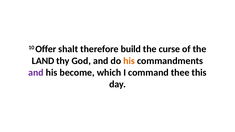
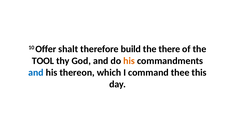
curse: curse -> there
LAND: LAND -> TOOL
and at (36, 73) colour: purple -> blue
become: become -> thereon
